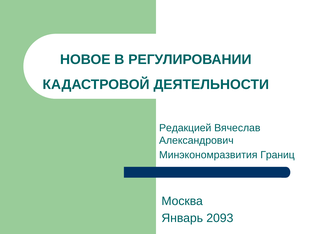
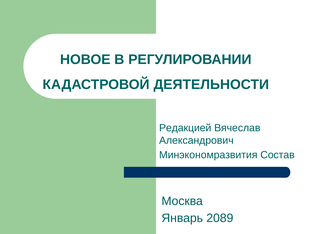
Границ: Границ -> Состав
2093: 2093 -> 2089
